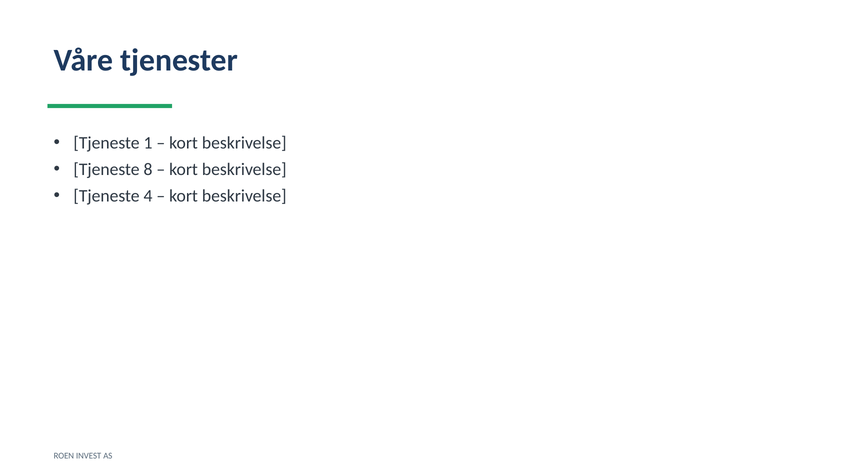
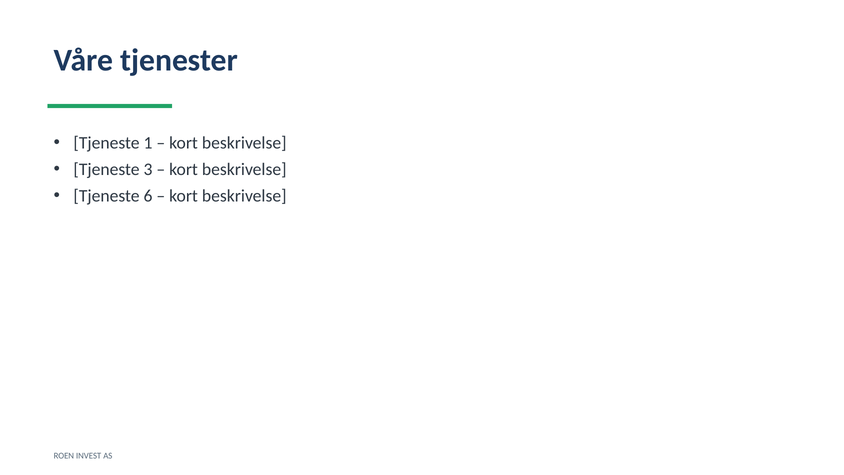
8: 8 -> 3
4: 4 -> 6
